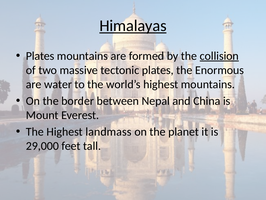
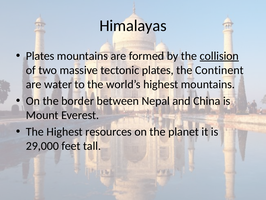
Himalayas underline: present -> none
Enormous: Enormous -> Continent
landmass: landmass -> resources
